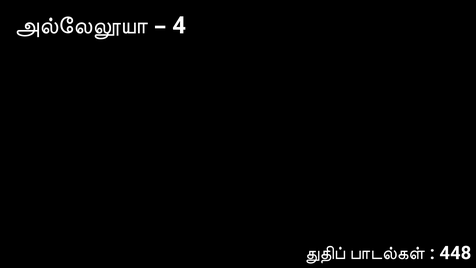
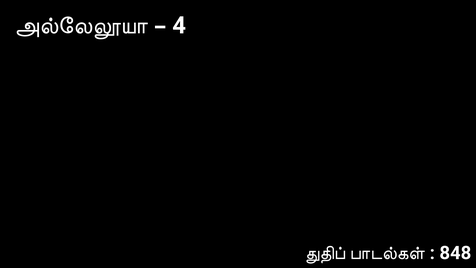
448: 448 -> 848
